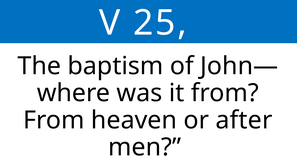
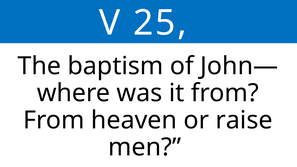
after: after -> raise
